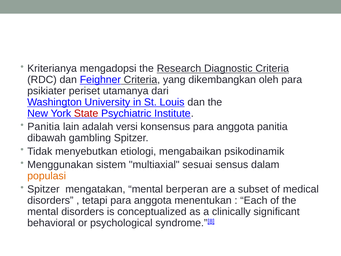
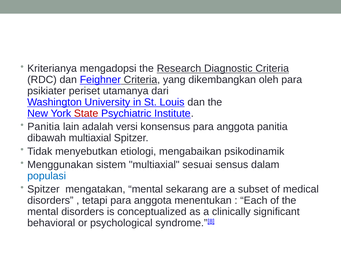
dibawah gambling: gambling -> multiaxial
populasi colour: orange -> blue
berperan: berperan -> sekarang
